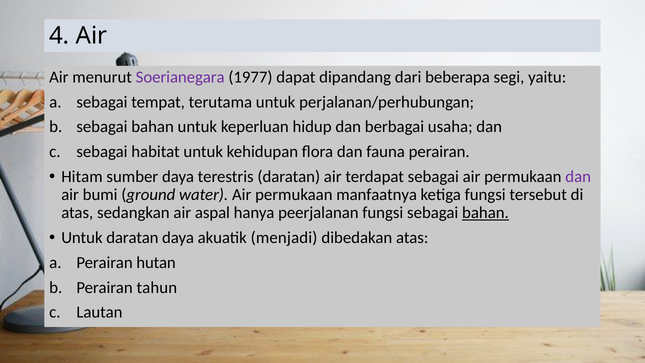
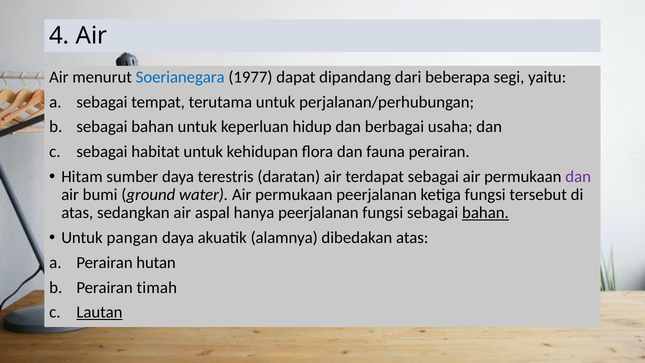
Soerianegara colour: purple -> blue
permukaan manfaatnya: manfaatnya -> peerjalanan
Untuk daratan: daratan -> pangan
menjadi: menjadi -> alamnya
tahun: tahun -> timah
Lautan underline: none -> present
